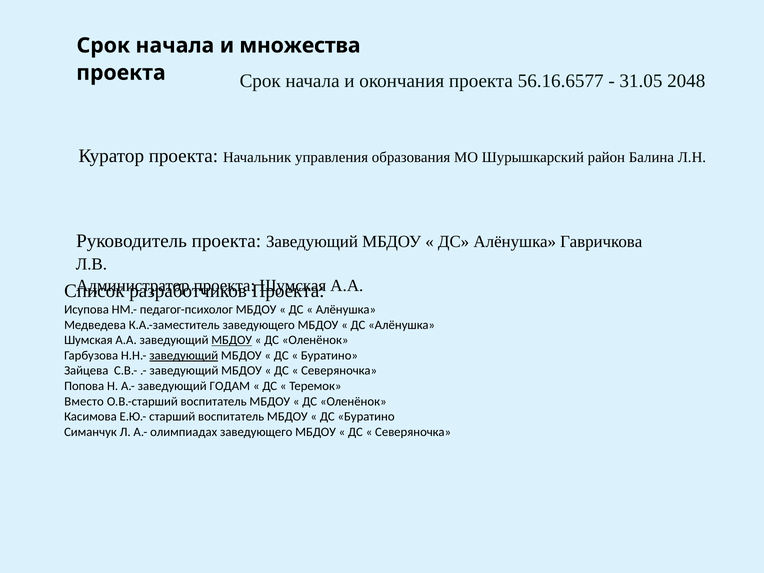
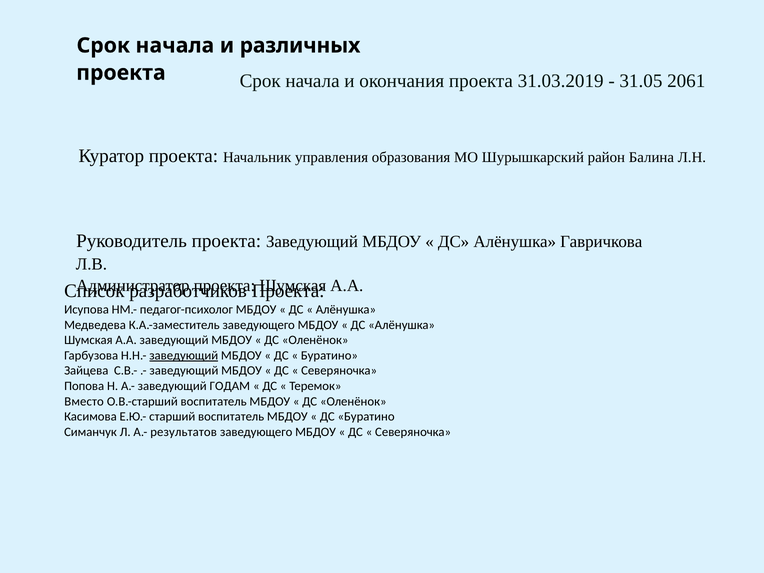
множества: множества -> различных
56.16.6577: 56.16.6577 -> 31.03.2019
2048: 2048 -> 2061
МБДОУ at (232, 340) underline: present -> none
олимпиадах: олимпиадах -> результатов
